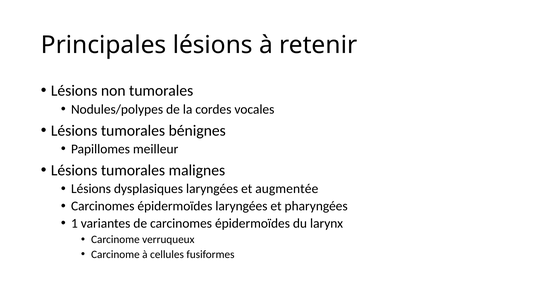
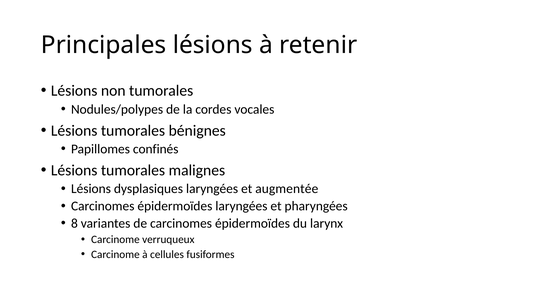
meilleur: meilleur -> confinés
1: 1 -> 8
